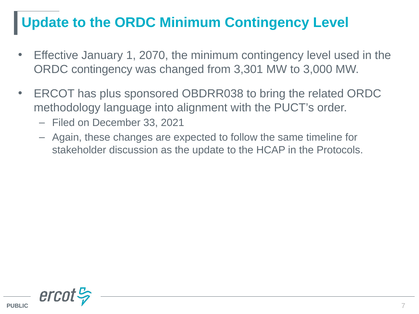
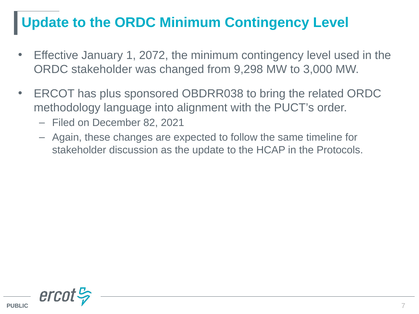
2070: 2070 -> 2072
ORDC contingency: contingency -> stakeholder
3,301: 3,301 -> 9,298
33: 33 -> 82
